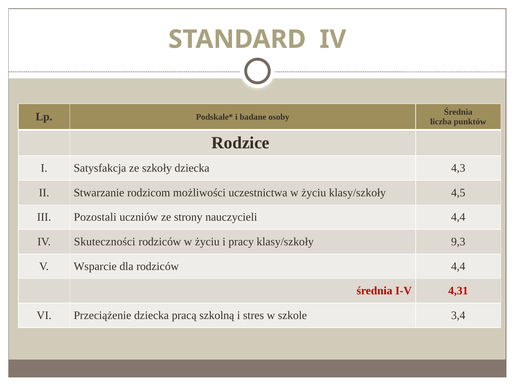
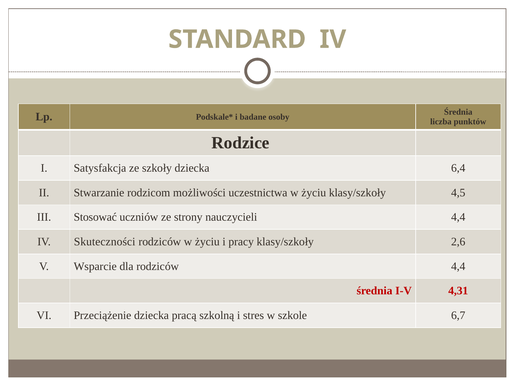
4,3: 4,3 -> 6,4
Pozostali: Pozostali -> Stosować
9,3: 9,3 -> 2,6
3,4: 3,4 -> 6,7
